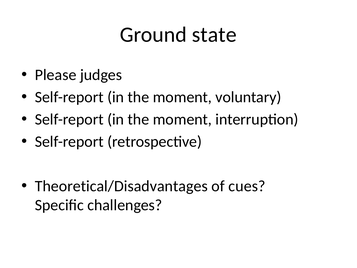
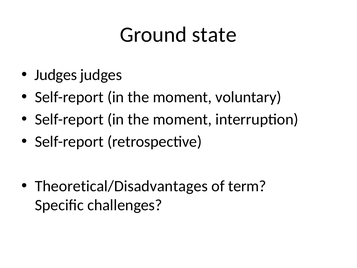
Please at (56, 75): Please -> Judges
cues: cues -> term
